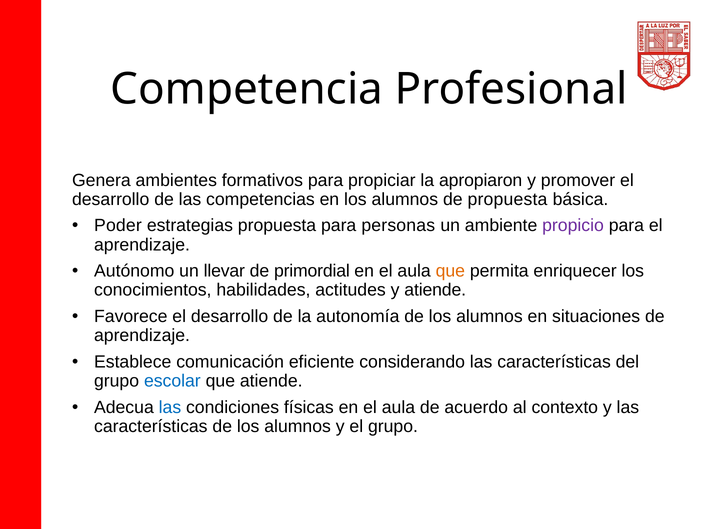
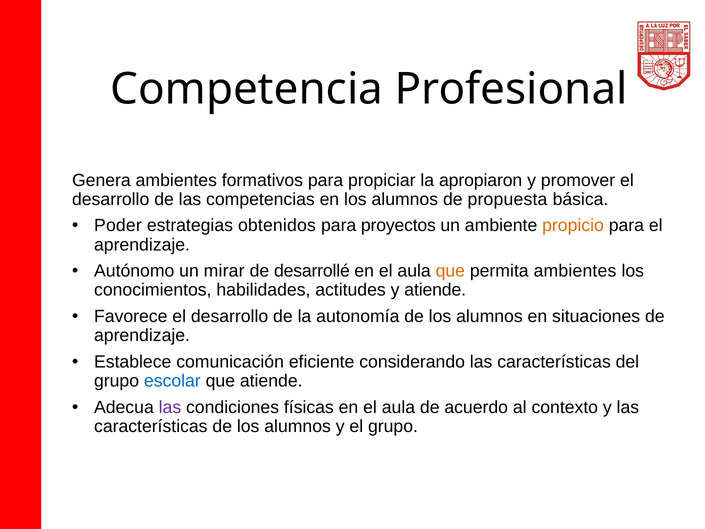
estrategias propuesta: propuesta -> obtenidos
personas: personas -> proyectos
propicio colour: purple -> orange
llevar: llevar -> mirar
primordial: primordial -> desarrollé
permita enriquecer: enriquecer -> ambientes
las at (170, 407) colour: blue -> purple
